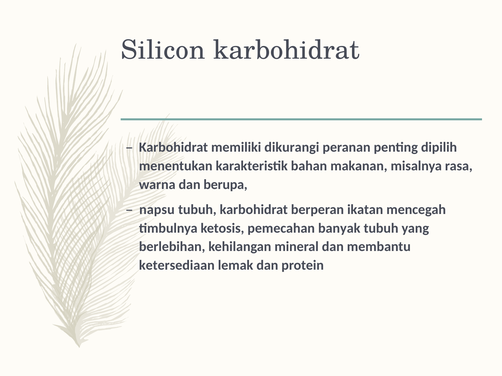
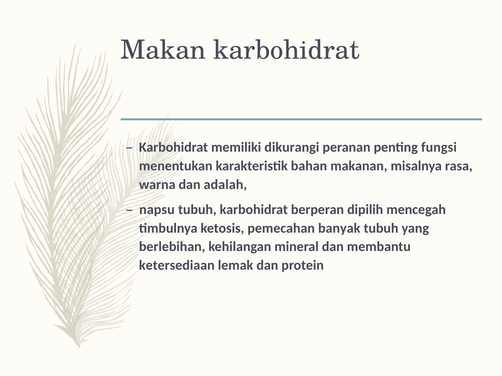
Silicon: Silicon -> Makan
dipilih: dipilih -> fungsi
berupa: berupa -> adalah
ikatan: ikatan -> dipilih
